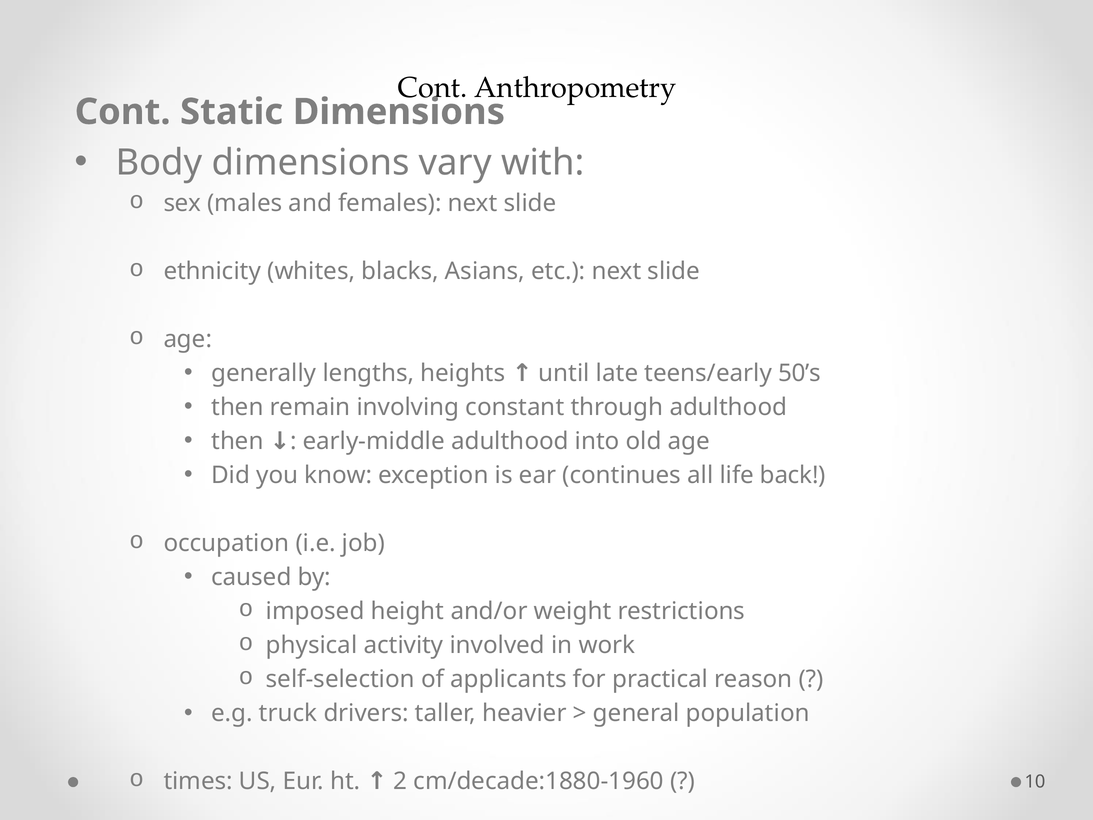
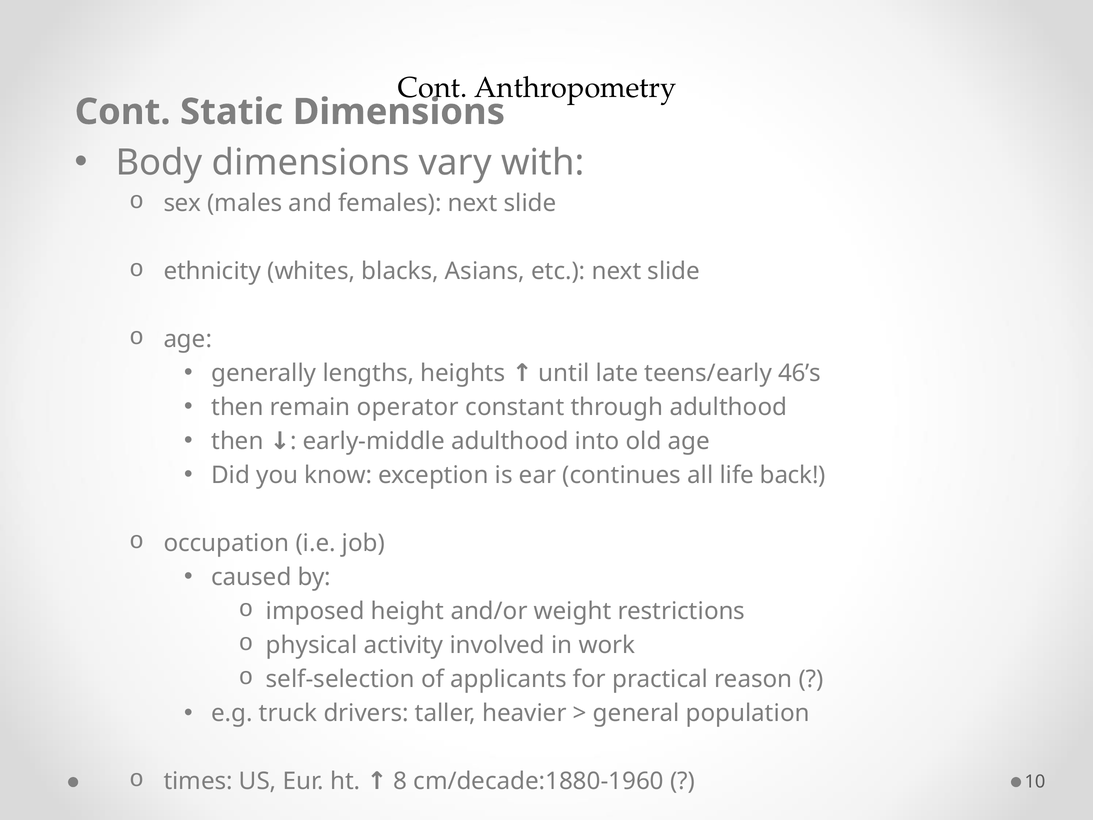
50’s: 50’s -> 46’s
involving: involving -> operator
2: 2 -> 8
